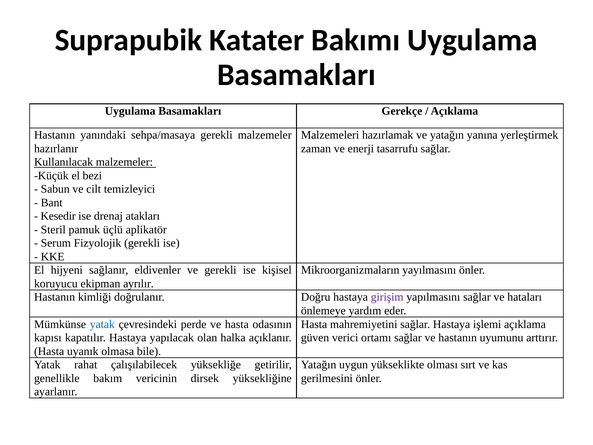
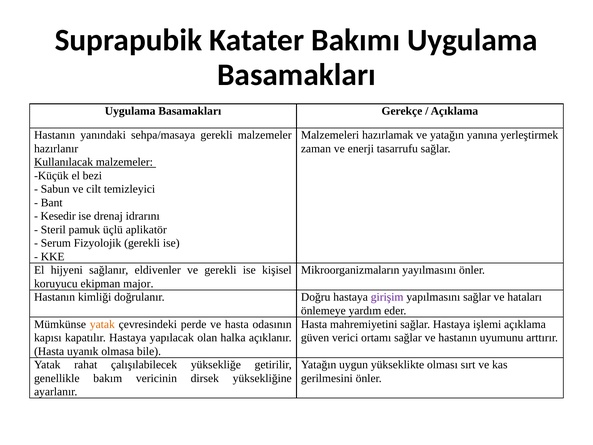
atakları: atakları -> idrarını
ayrılır: ayrılır -> major
yatak at (102, 324) colour: blue -> orange
